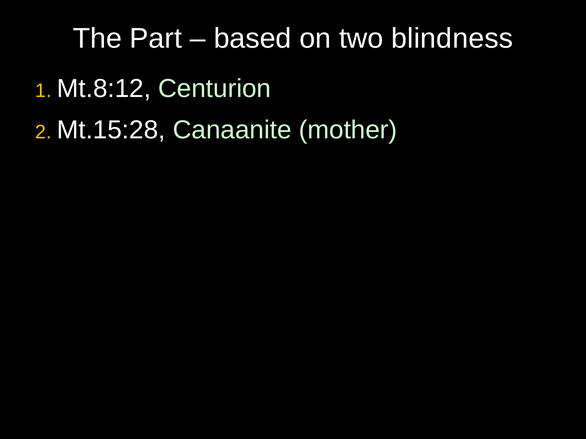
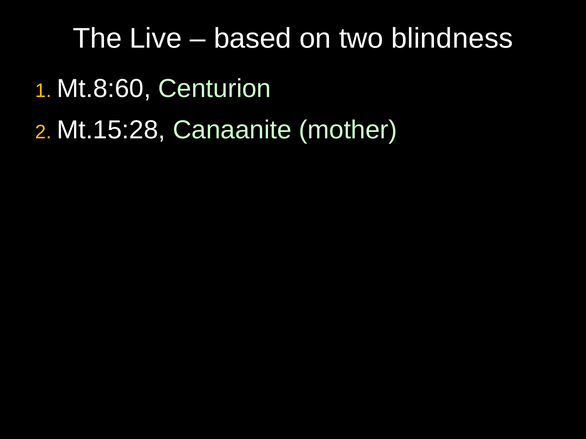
Part: Part -> Live
Mt.8:12: Mt.8:12 -> Mt.8:60
